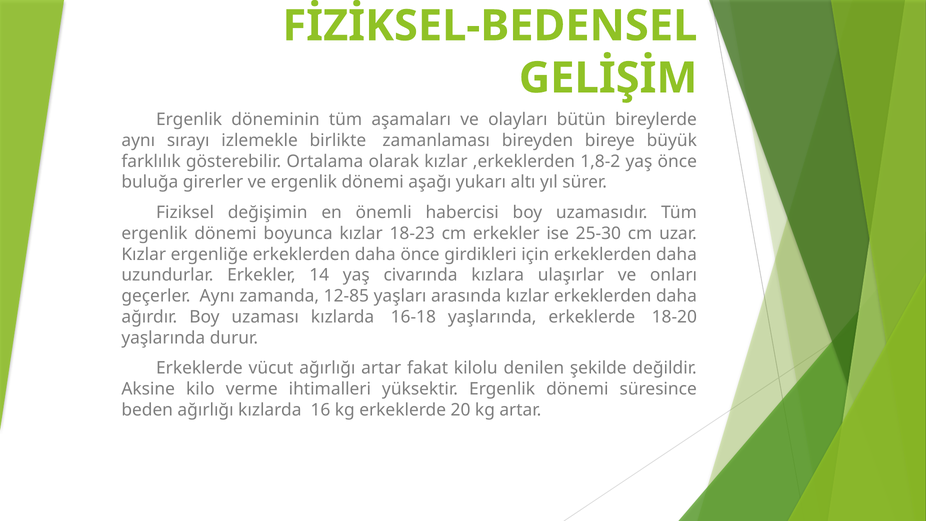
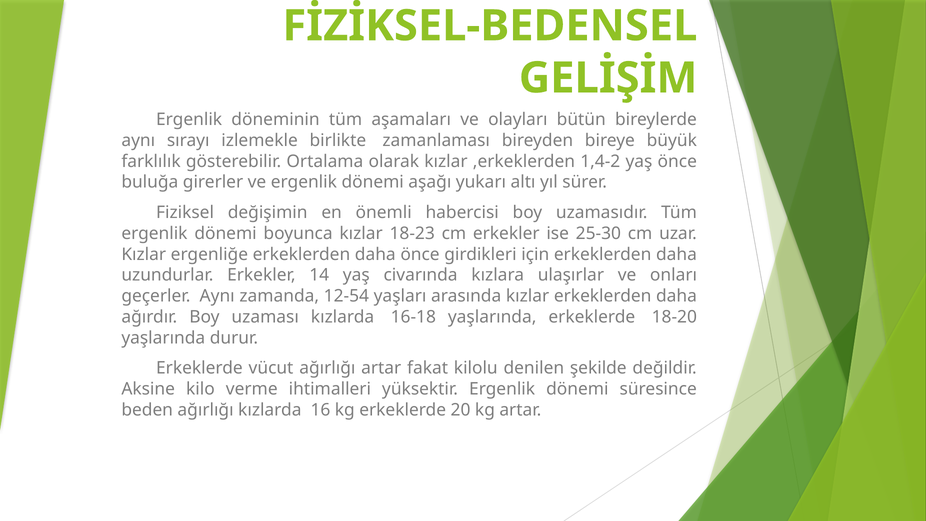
1,8-2: 1,8-2 -> 1,4-2
12-85: 12-85 -> 12-54
